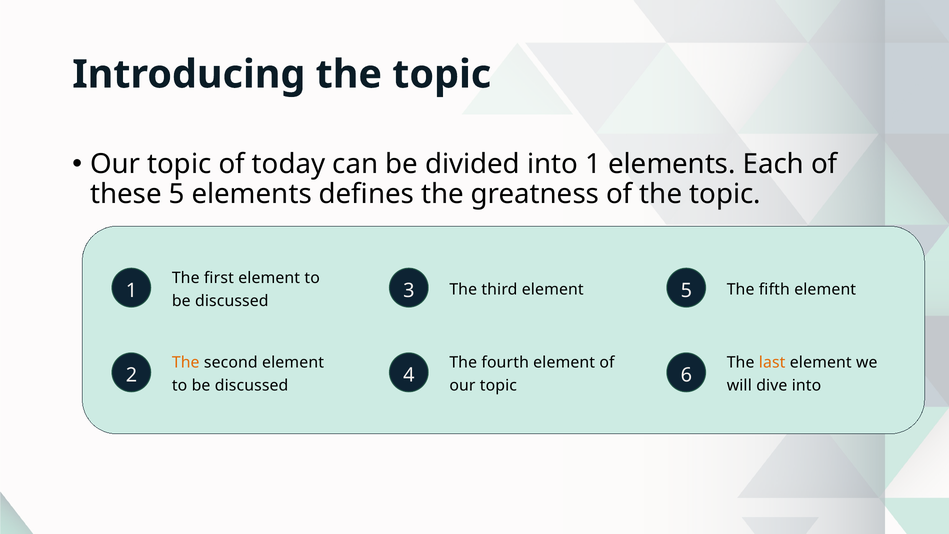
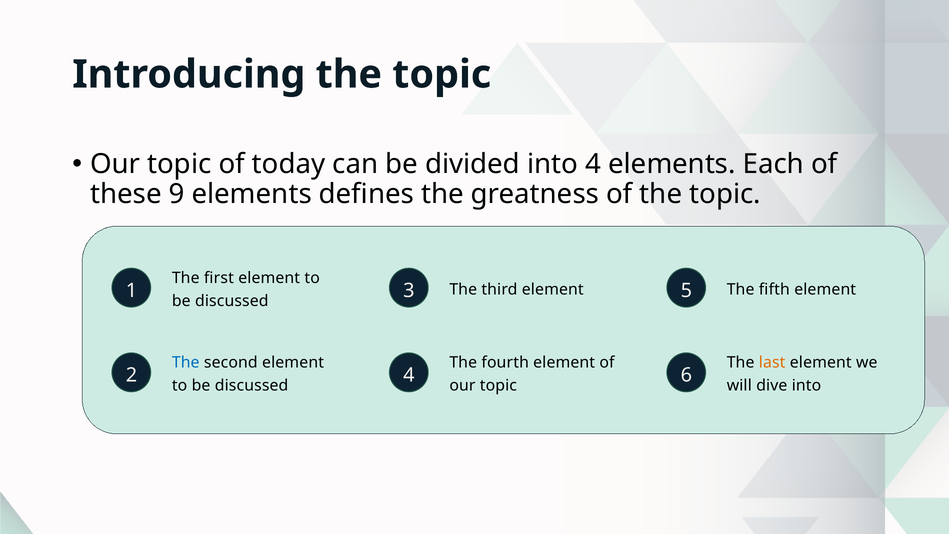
into 1: 1 -> 4
these 5: 5 -> 9
The at (186, 363) colour: orange -> blue
